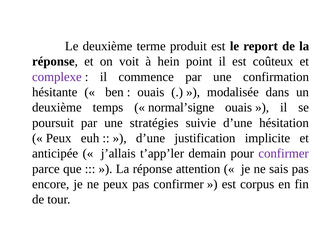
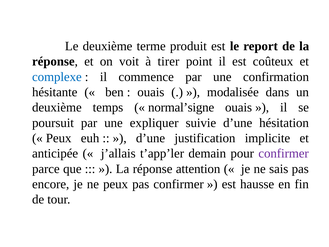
hein: hein -> tirer
complexe colour: purple -> blue
stratégies: stratégies -> expliquer
corpus: corpus -> hausse
